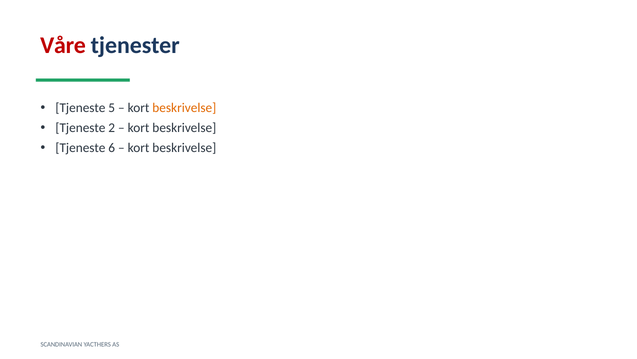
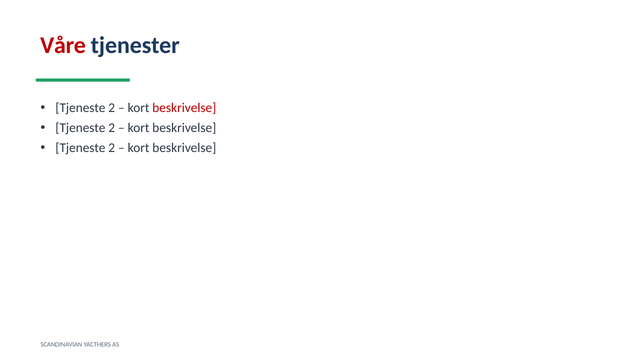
5 at (112, 108): 5 -> 2
beskrivelse at (184, 108) colour: orange -> red
6 at (112, 148): 6 -> 2
